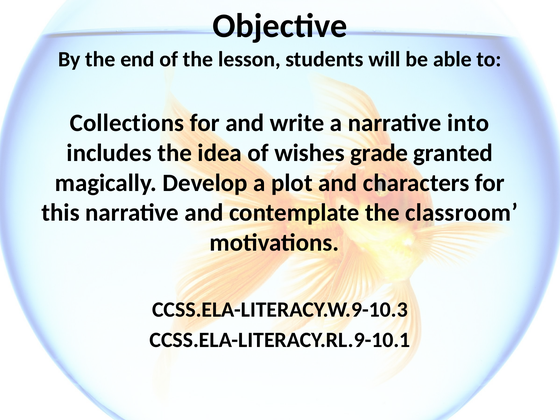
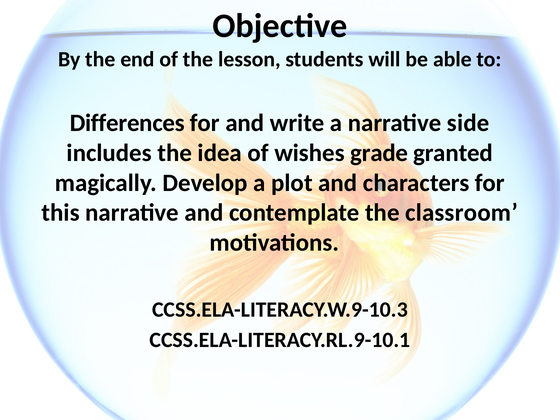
Collections: Collections -> Differences
into: into -> side
